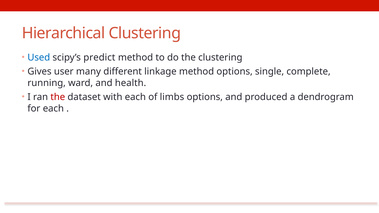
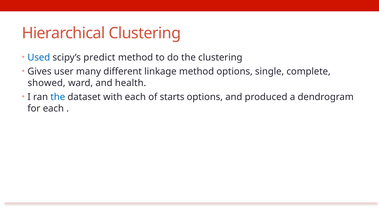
running: running -> showed
the at (58, 97) colour: red -> blue
limbs: limbs -> starts
